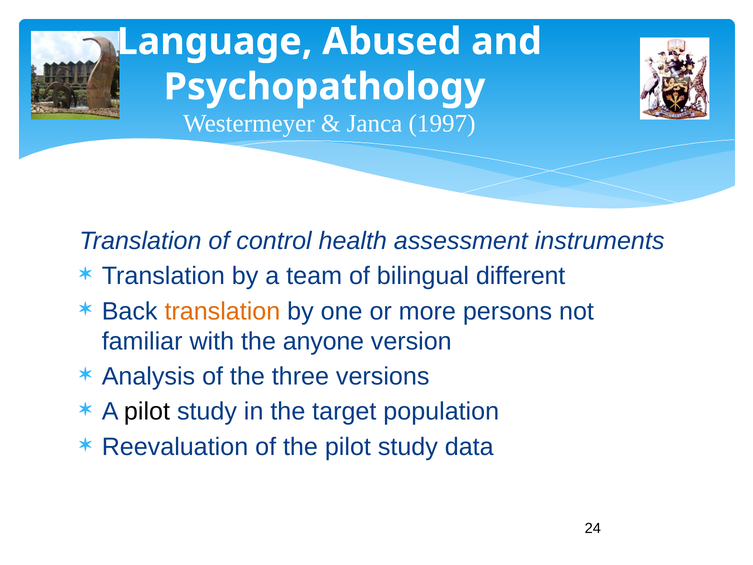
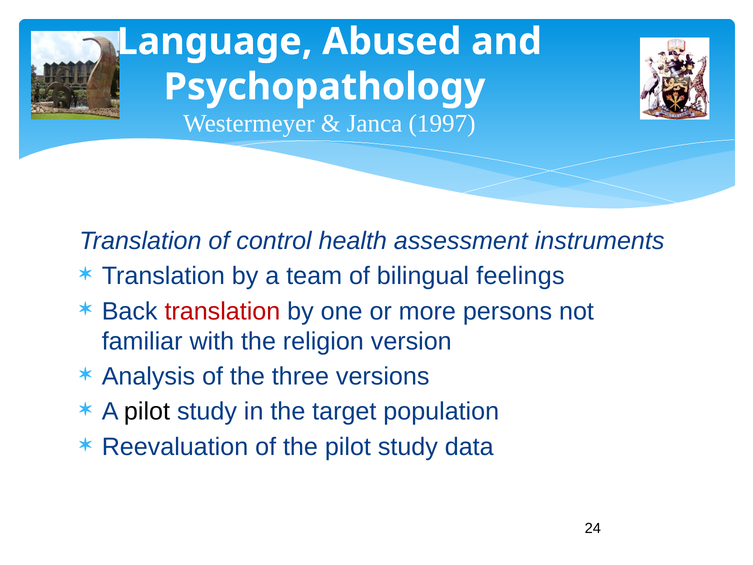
different: different -> feelings
translation at (222, 311) colour: orange -> red
anyone: anyone -> religion
